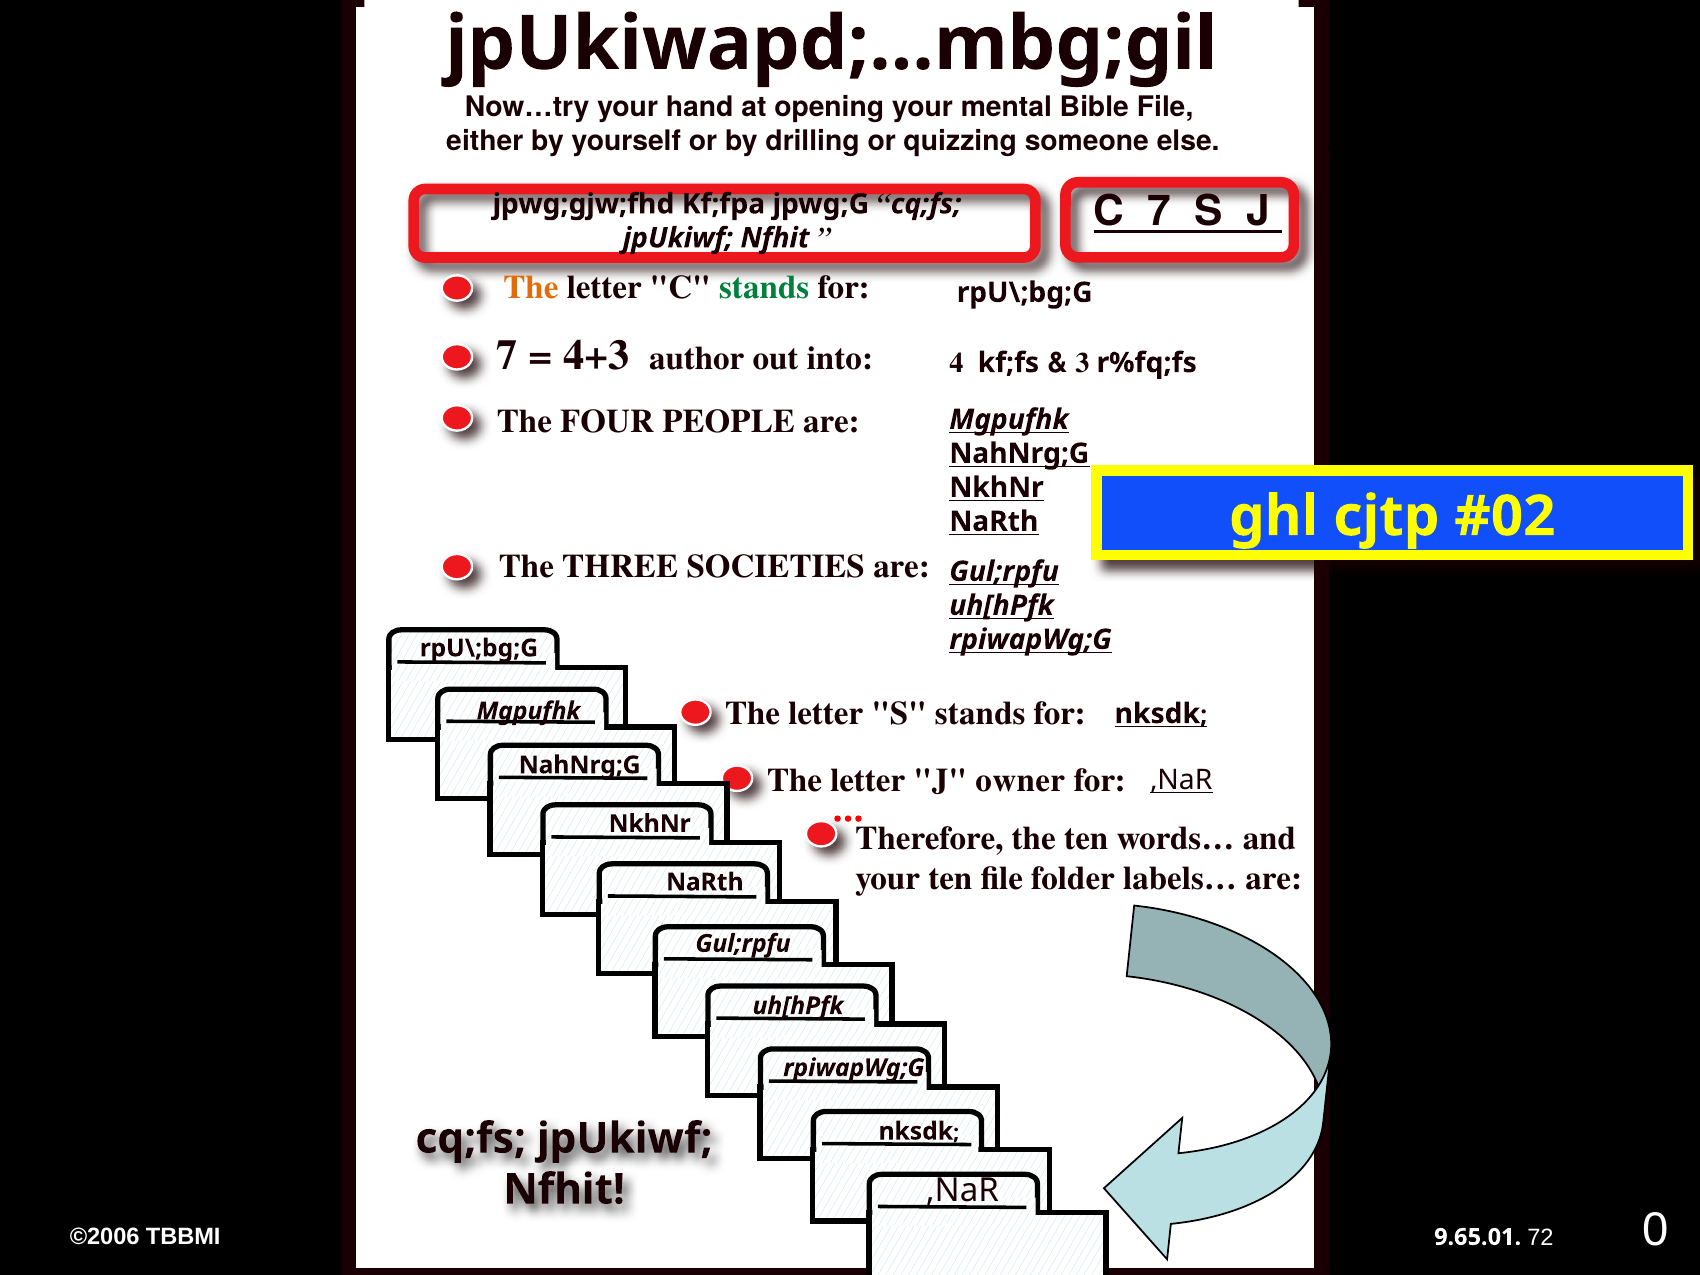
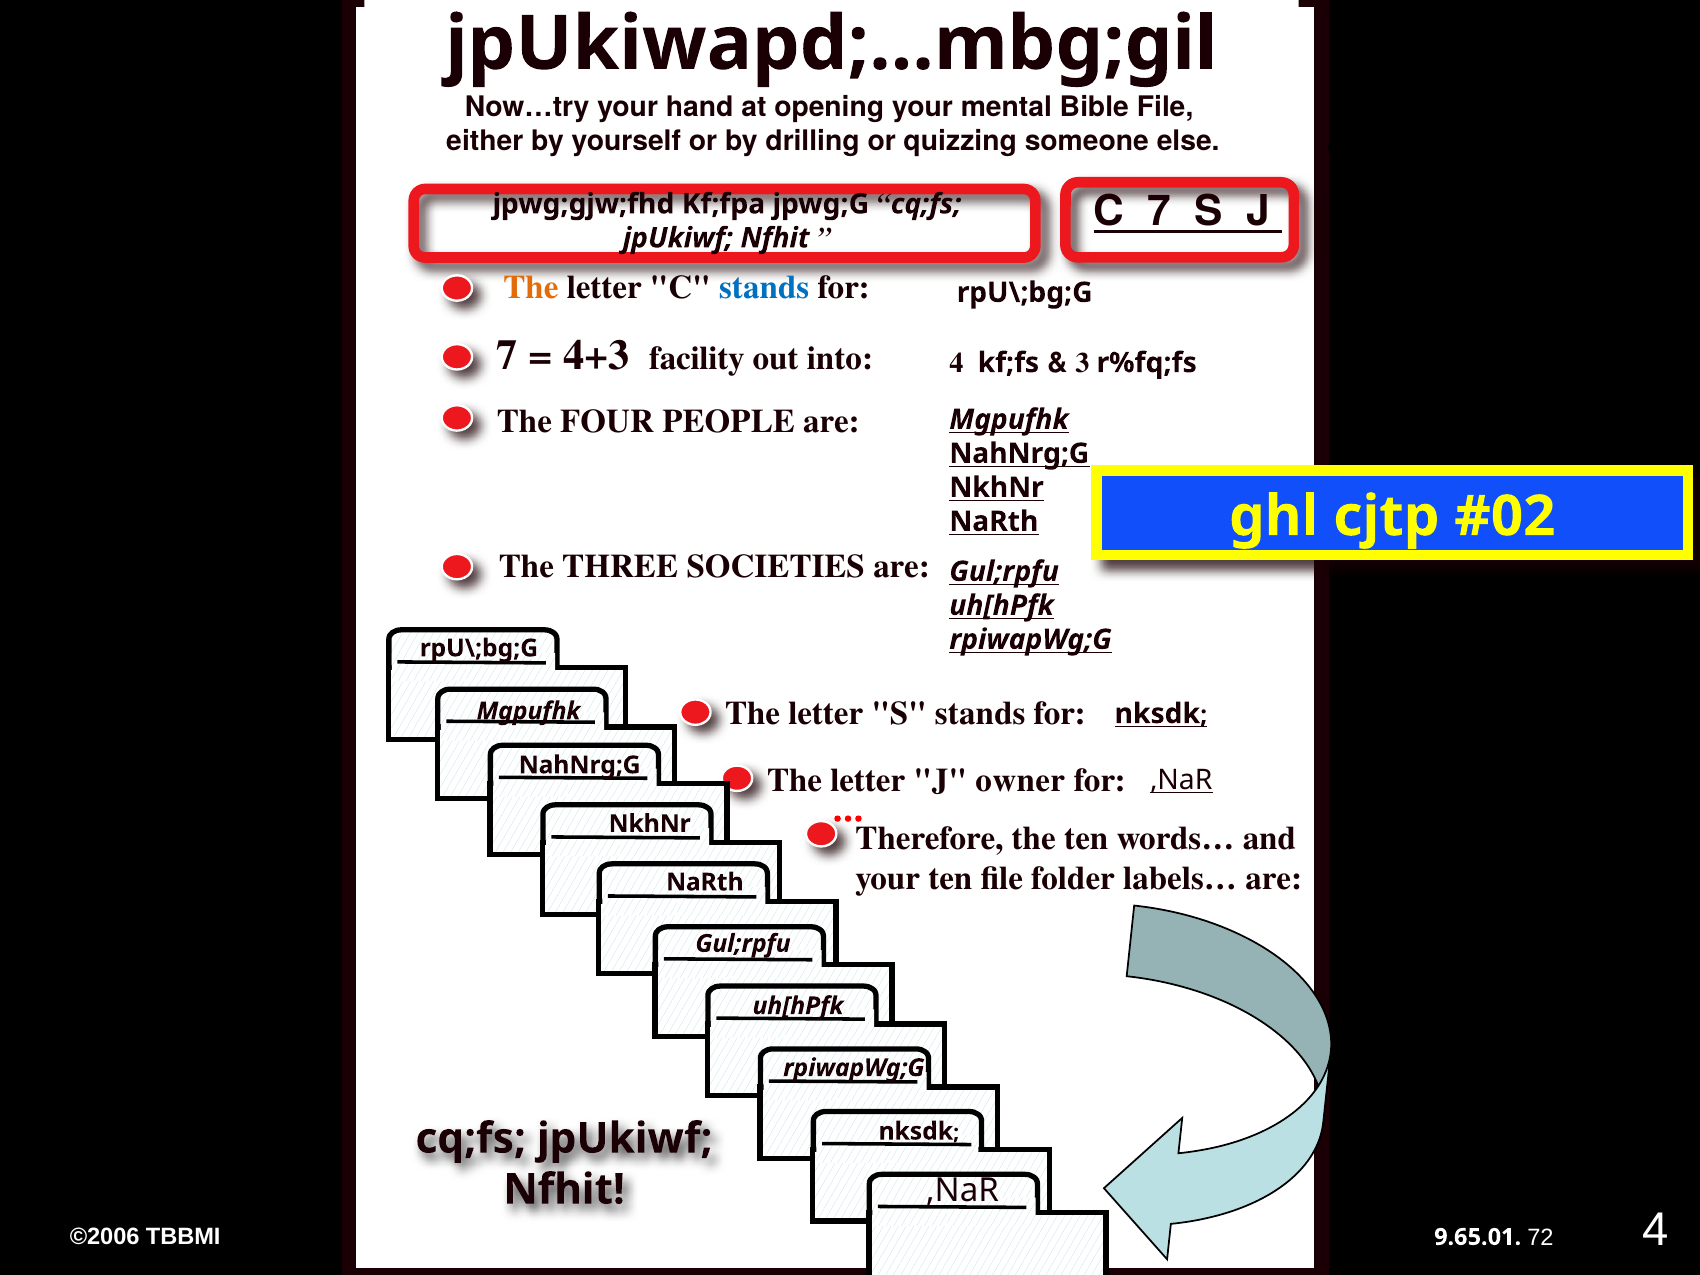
stands at (764, 288) colour: green -> blue
author: author -> facility
72 0: 0 -> 4
